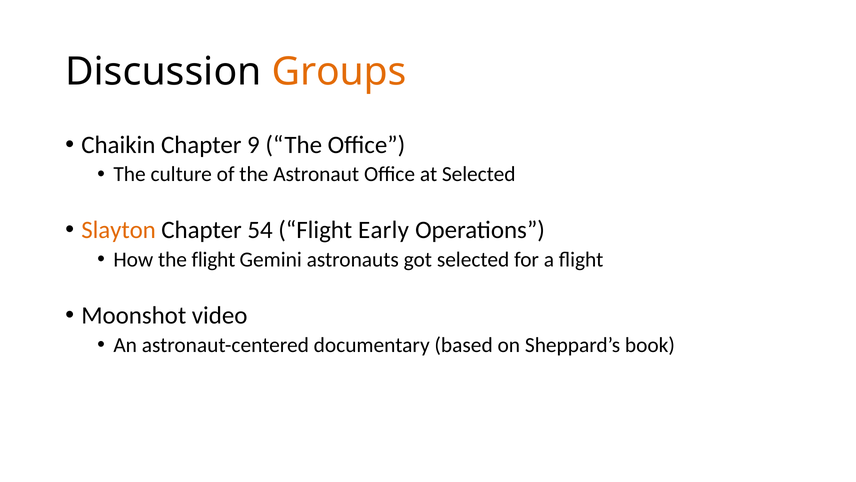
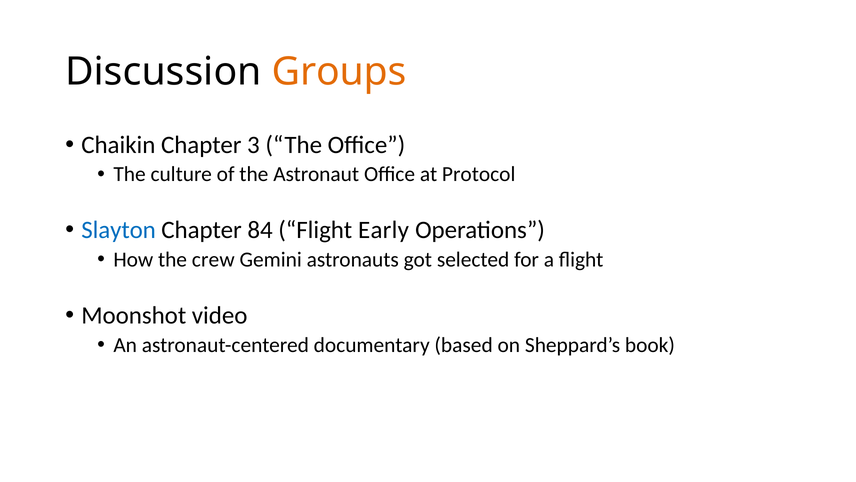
9: 9 -> 3
at Selected: Selected -> Protocol
Slayton colour: orange -> blue
54: 54 -> 84
the flight: flight -> crew
